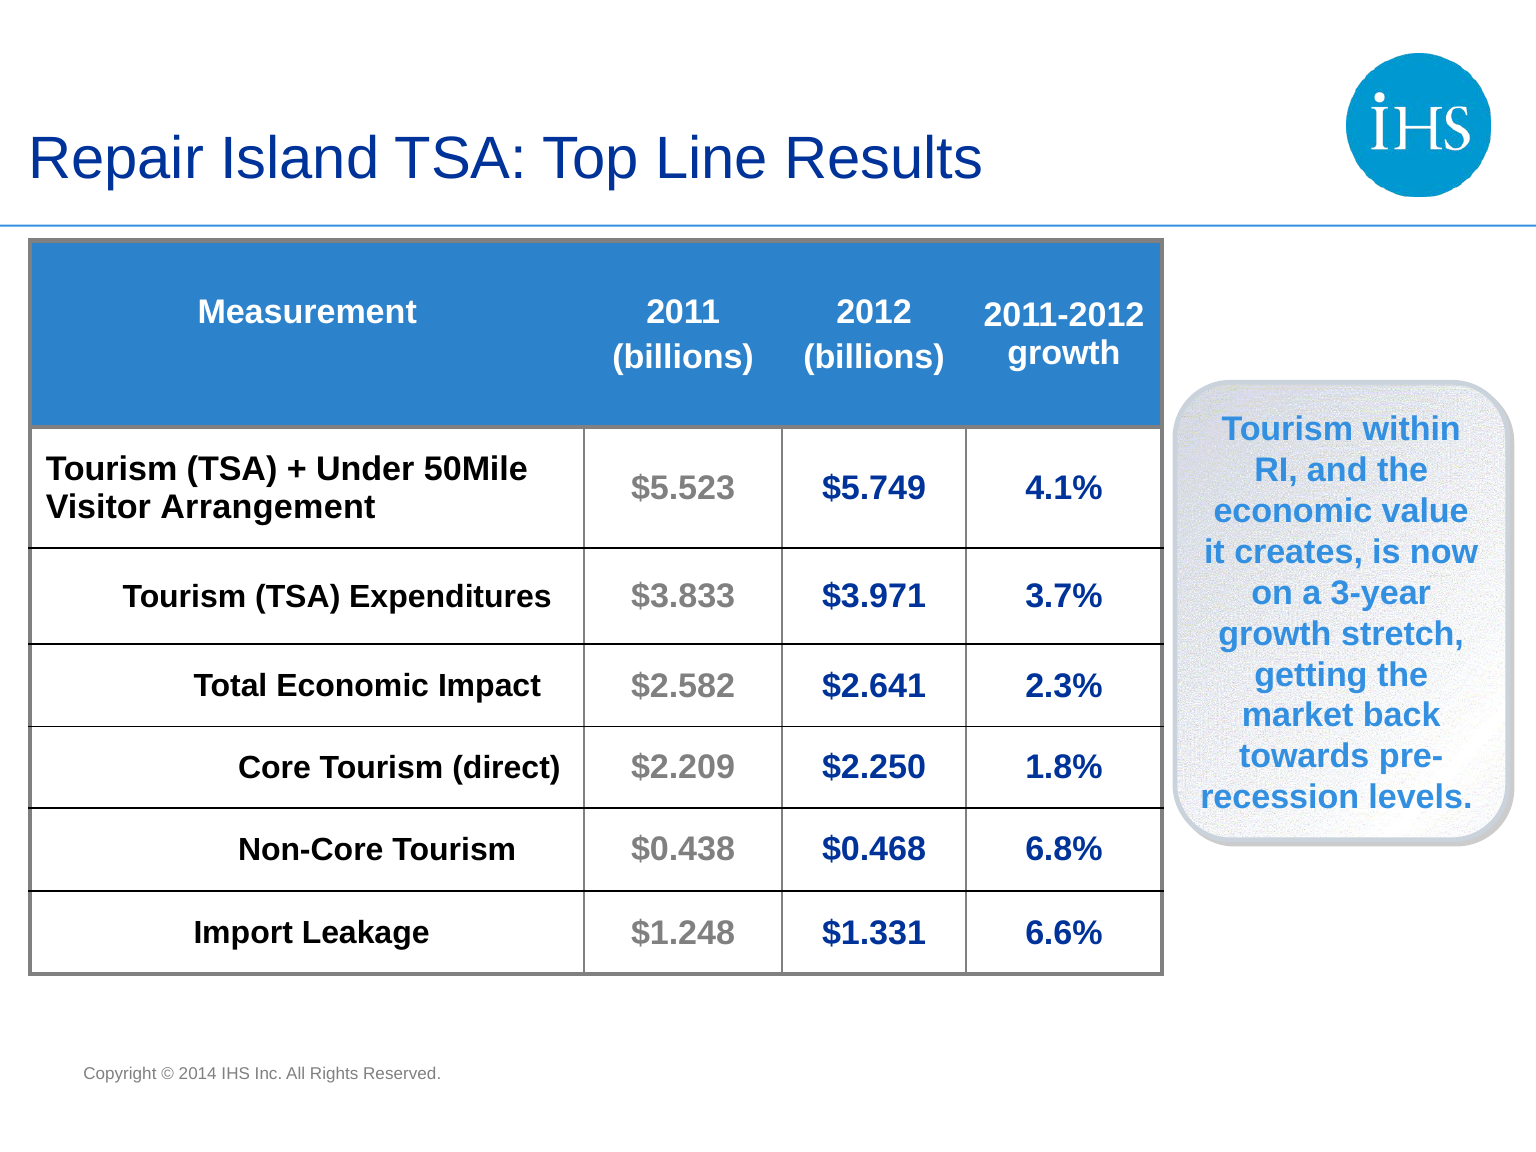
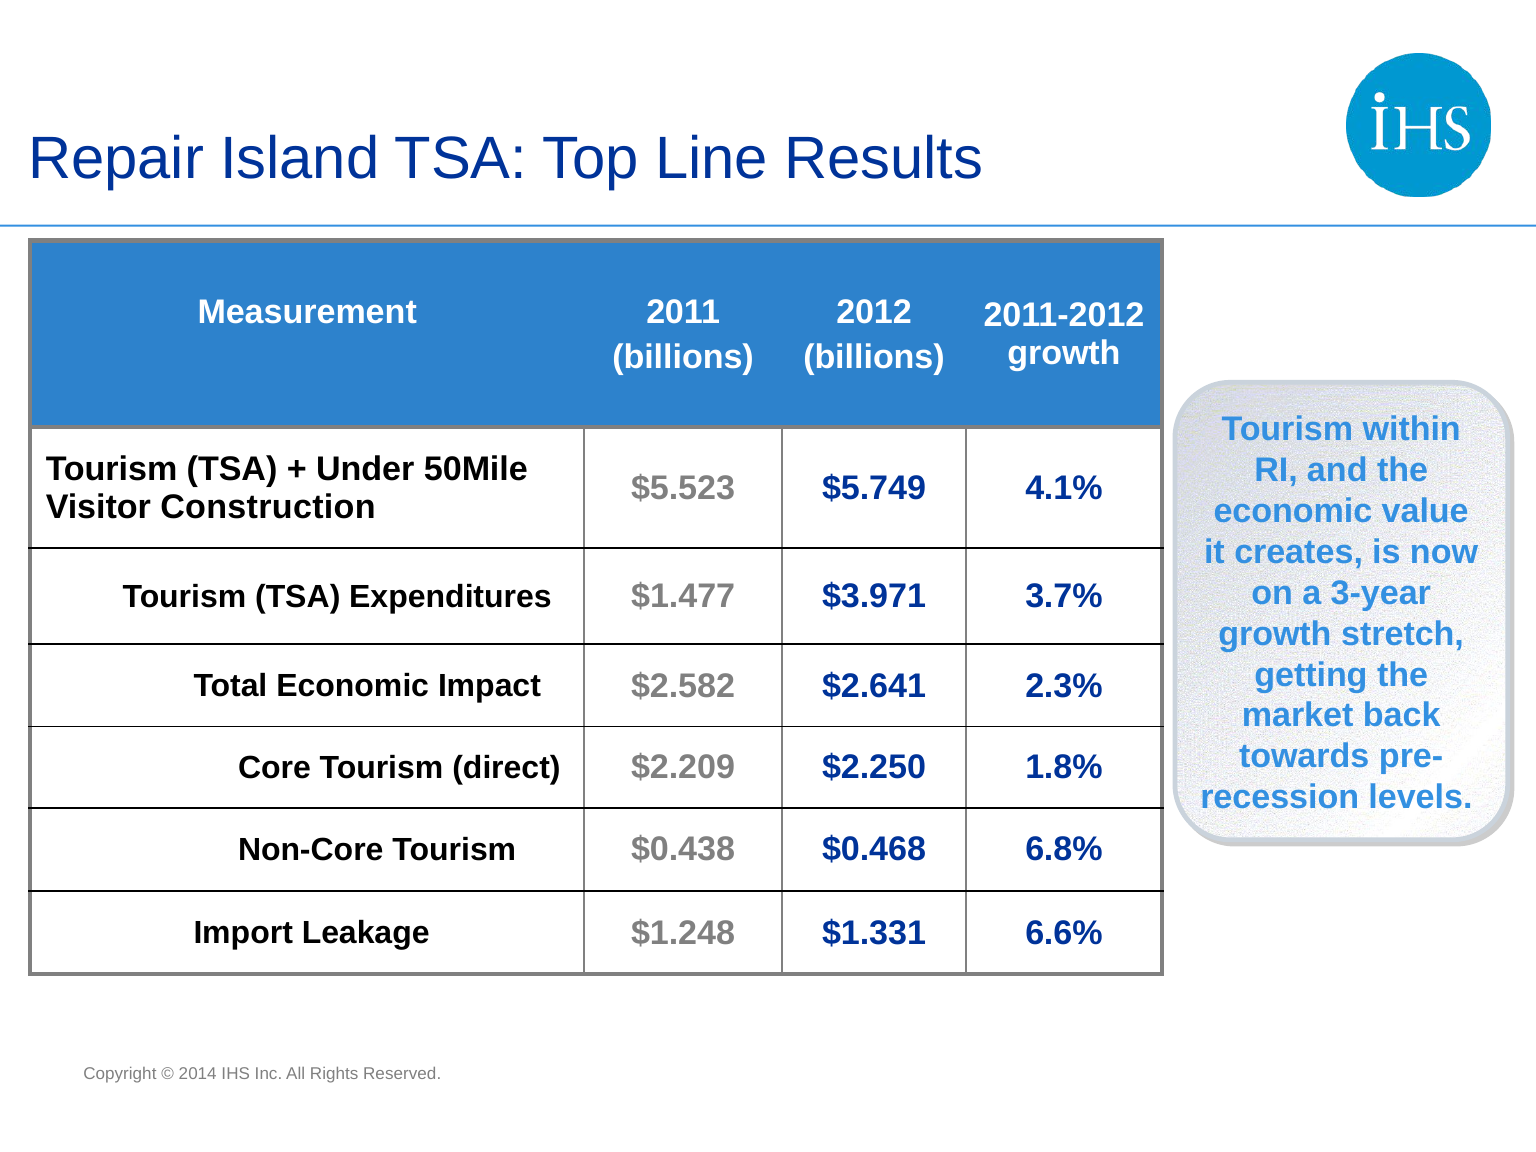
Arrangement: Arrangement -> Construction
$3.833: $3.833 -> $1.477
